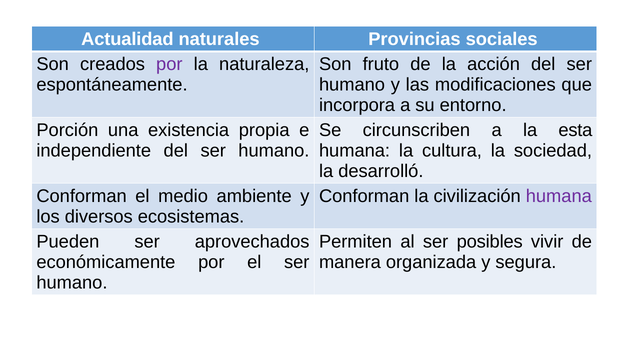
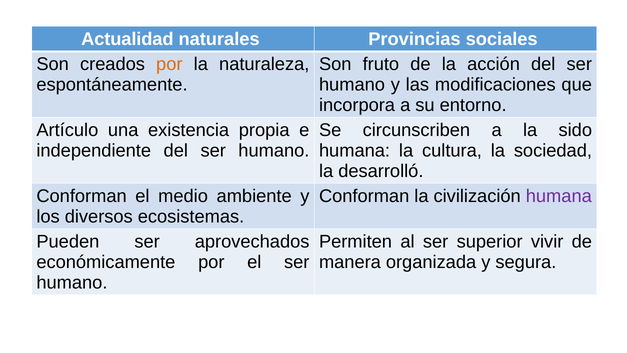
por at (169, 64) colour: purple -> orange
Porción: Porción -> Artículo
esta: esta -> sido
posibles: posibles -> superior
